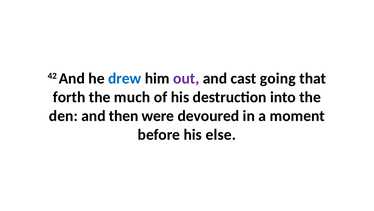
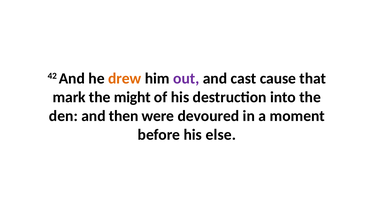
drew colour: blue -> orange
going: going -> cause
forth: forth -> mark
much: much -> might
